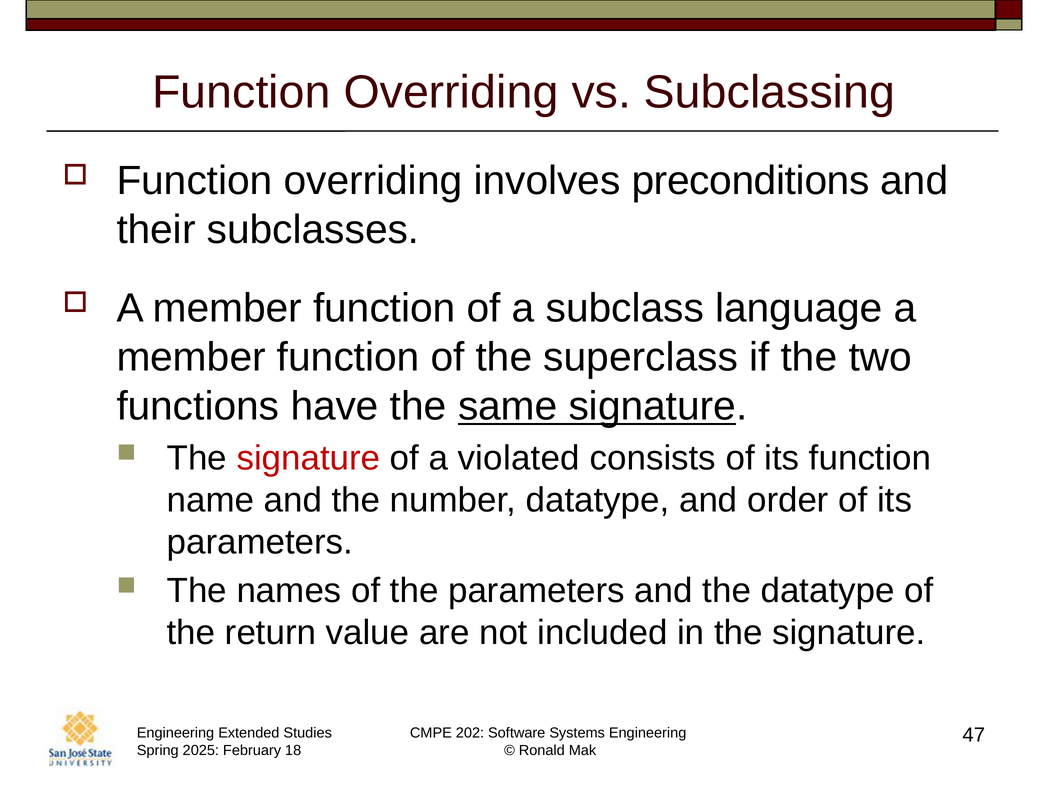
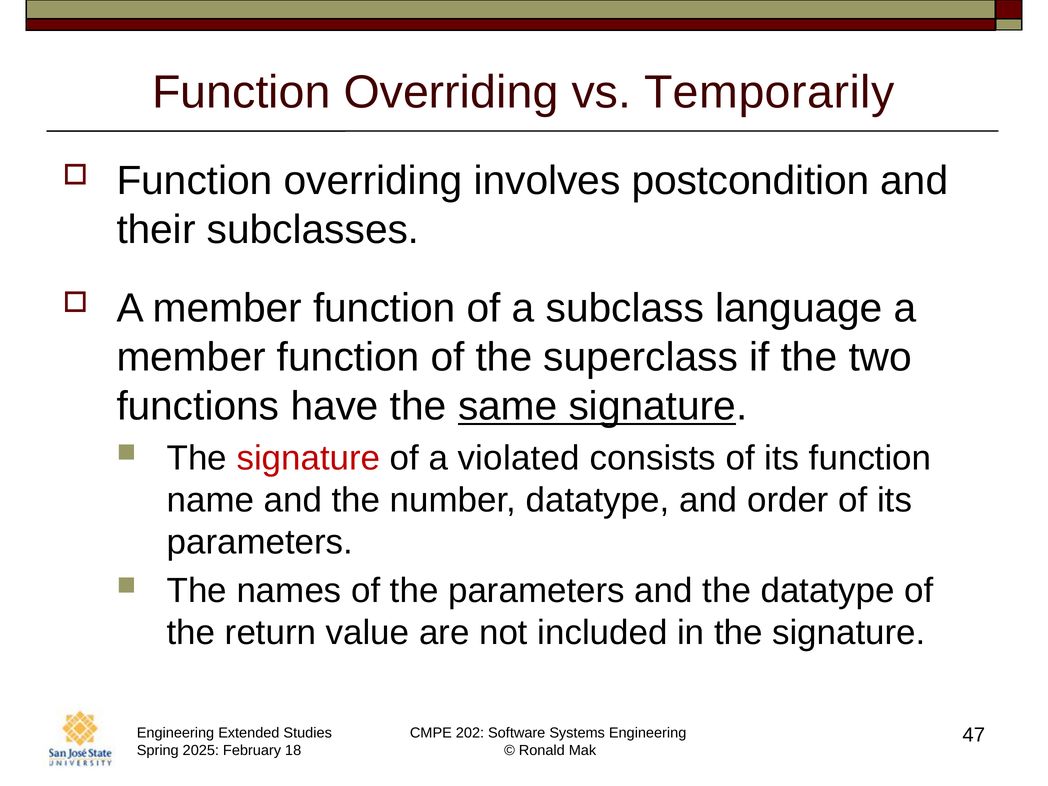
Subclassing: Subclassing -> Temporarily
preconditions: preconditions -> postcondition
